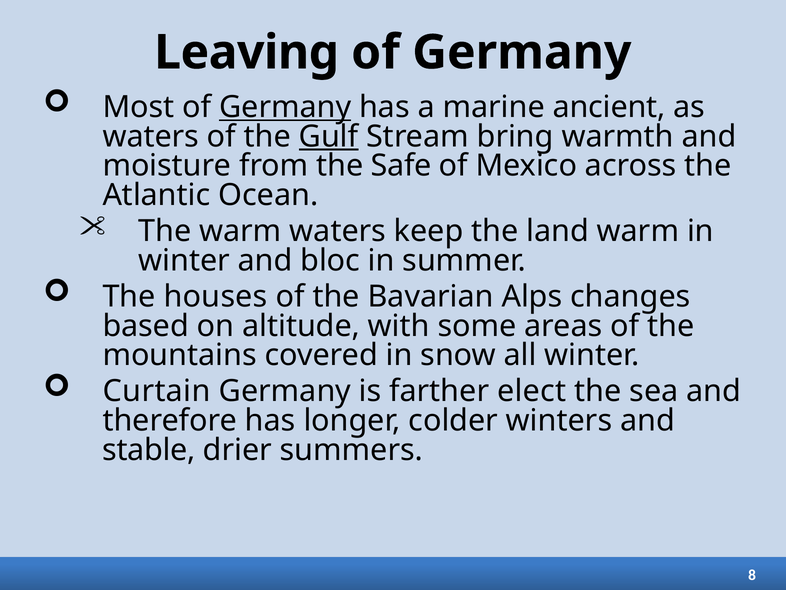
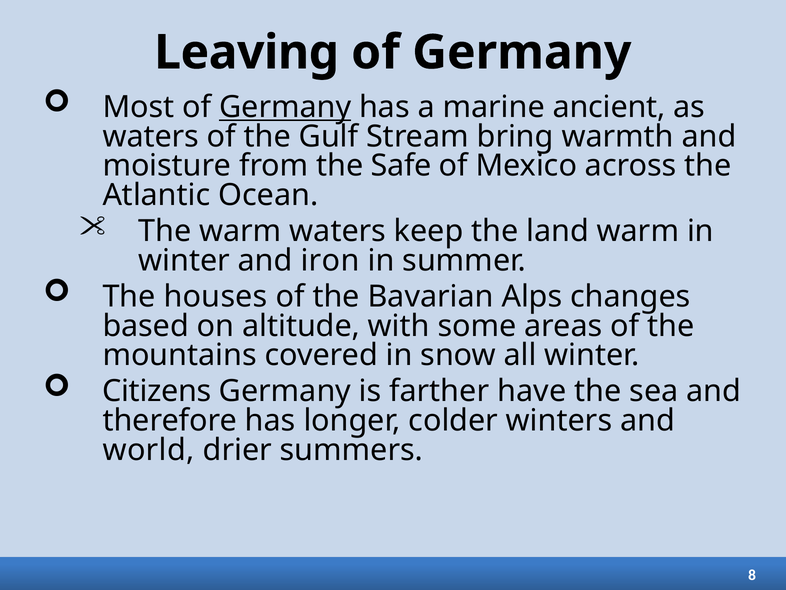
Gulf underline: present -> none
bloc: bloc -> iron
Curtain: Curtain -> Citizens
elect: elect -> have
stable: stable -> world
